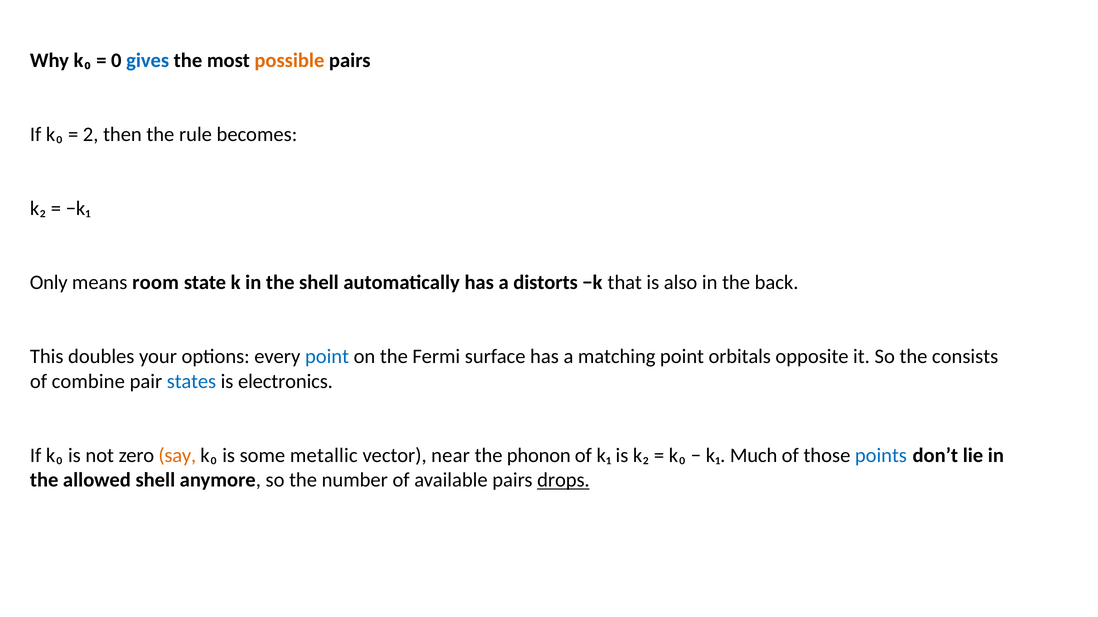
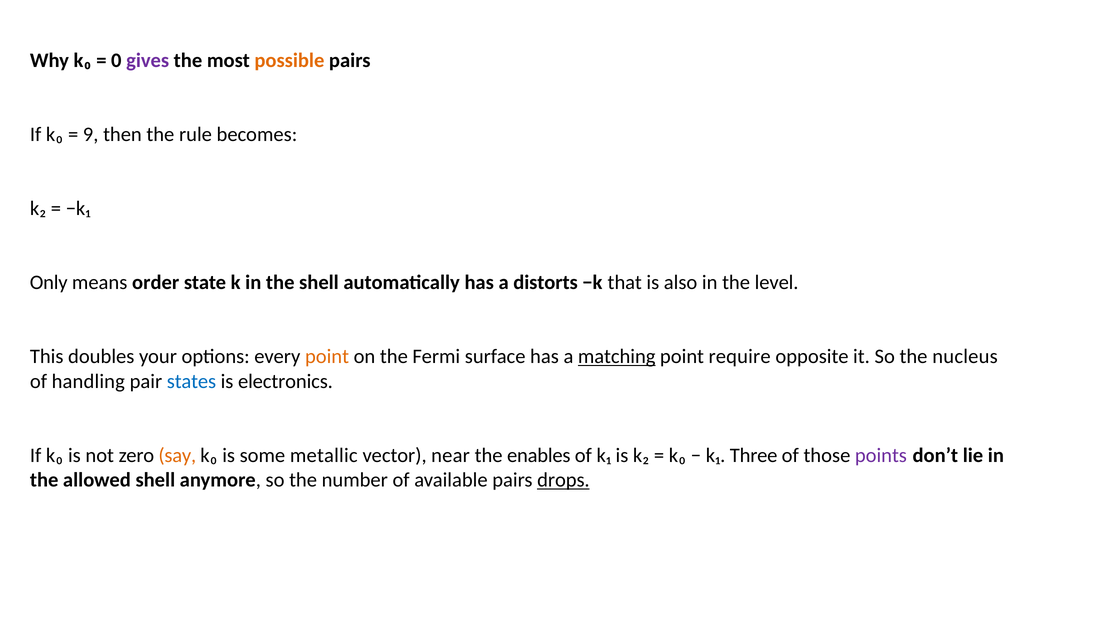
gives colour: blue -> purple
2: 2 -> 9
room: room -> order
back: back -> level
point at (327, 357) colour: blue -> orange
matching underline: none -> present
orbitals: orbitals -> require
consists: consists -> nucleus
combine: combine -> handling
phonon: phonon -> enables
Much: Much -> Three
points colour: blue -> purple
